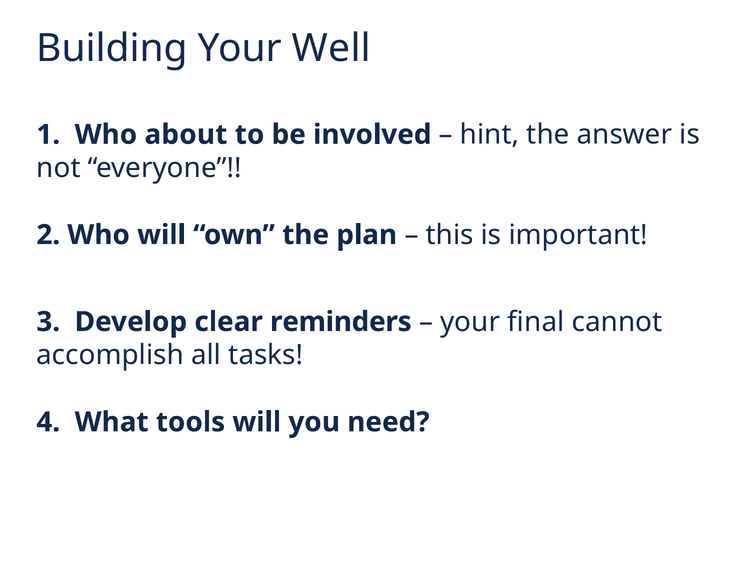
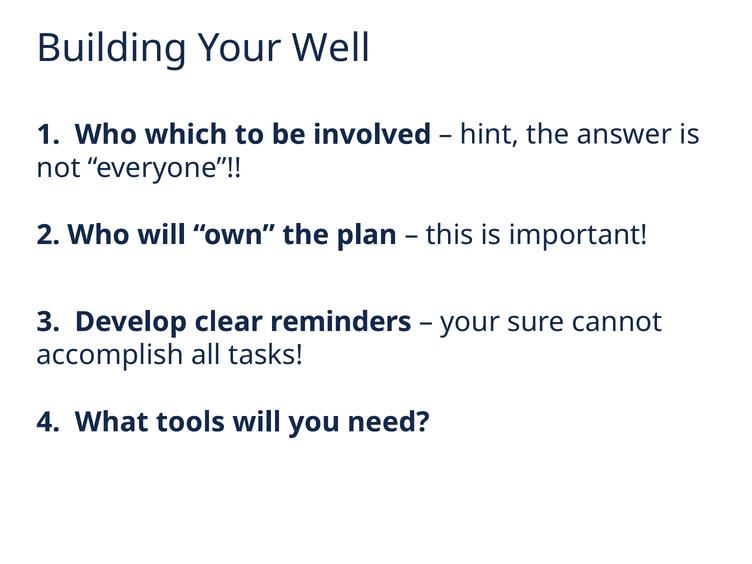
about: about -> which
final: final -> sure
